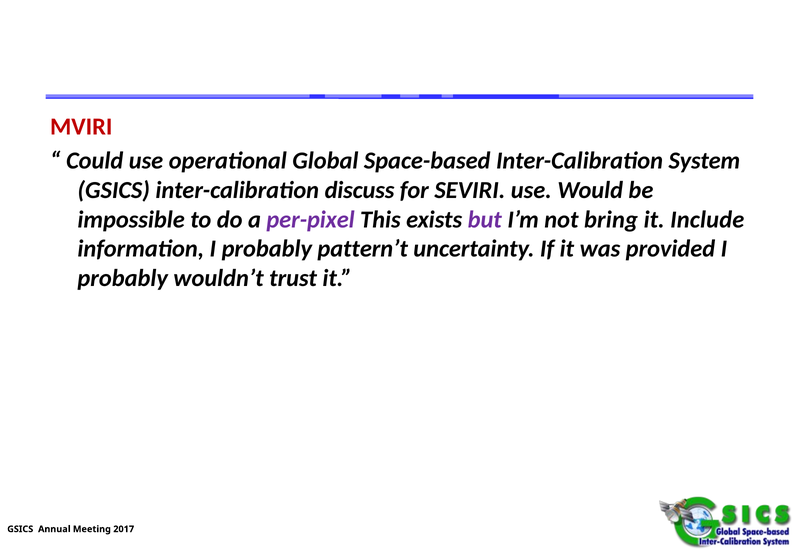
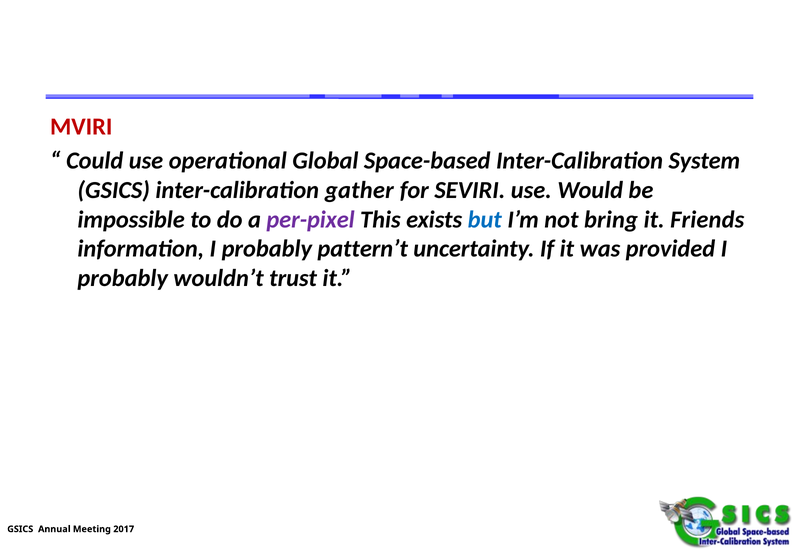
discuss: discuss -> gather
but colour: purple -> blue
Include: Include -> Friends
